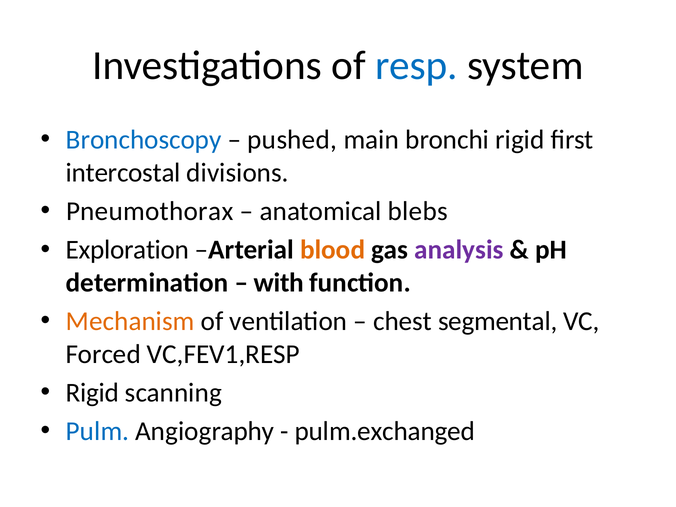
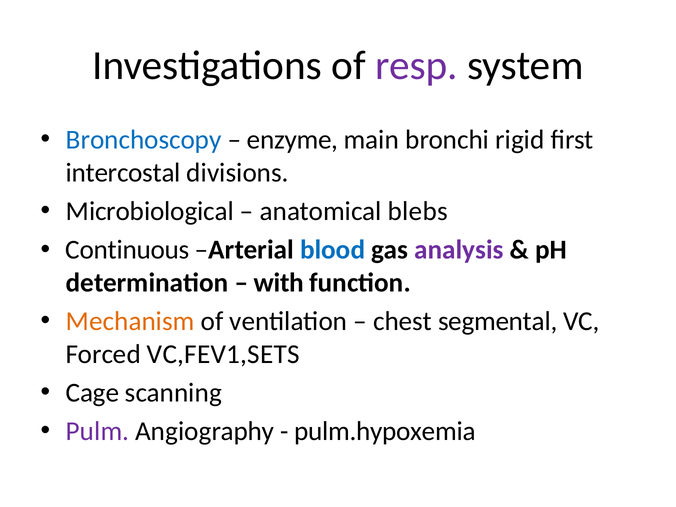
resp colour: blue -> purple
pushed: pushed -> enzyme
Pneumothorax: Pneumothorax -> Microbiological
Exploration: Exploration -> Continuous
blood colour: orange -> blue
VC,FEV1,RESP: VC,FEV1,RESP -> VC,FEV1,SETS
Rigid at (92, 393): Rigid -> Cage
Pulm colour: blue -> purple
pulm.exchanged: pulm.exchanged -> pulm.hypoxemia
